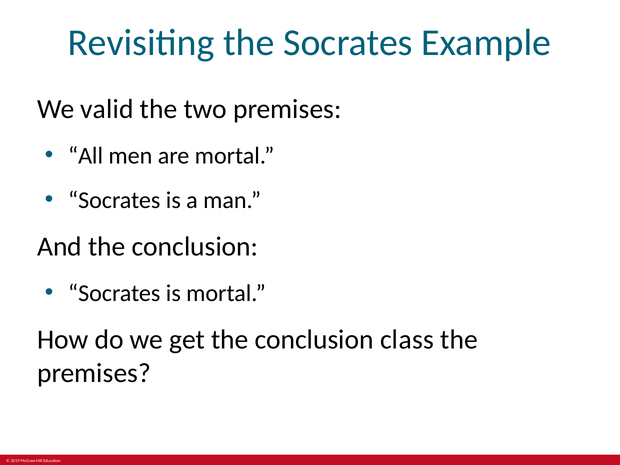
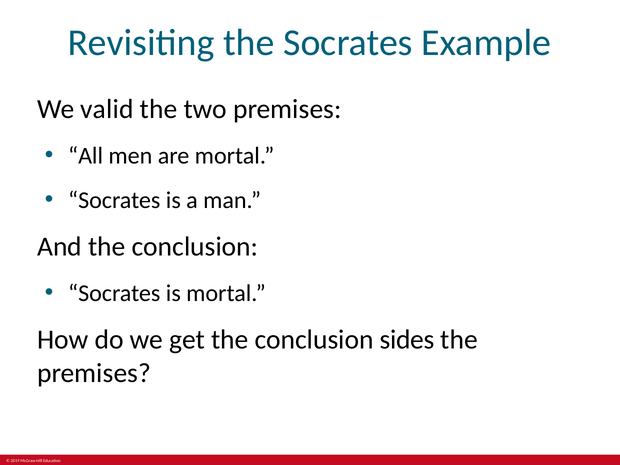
class: class -> sides
